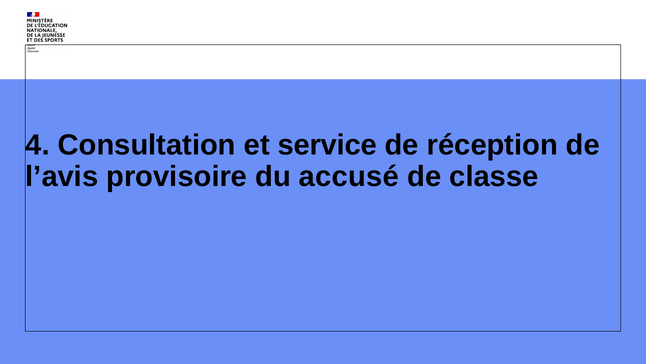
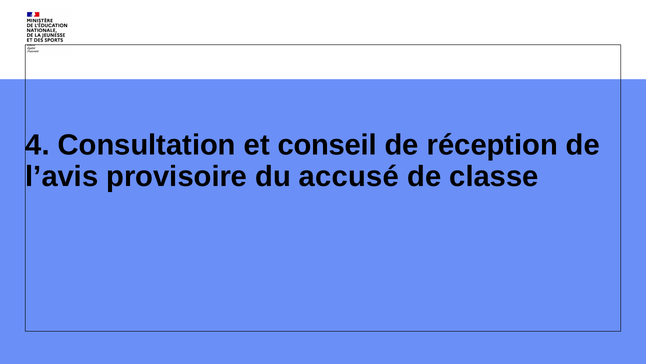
service: service -> conseil
